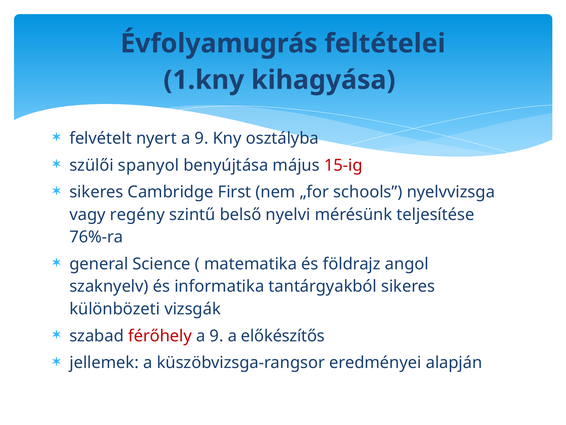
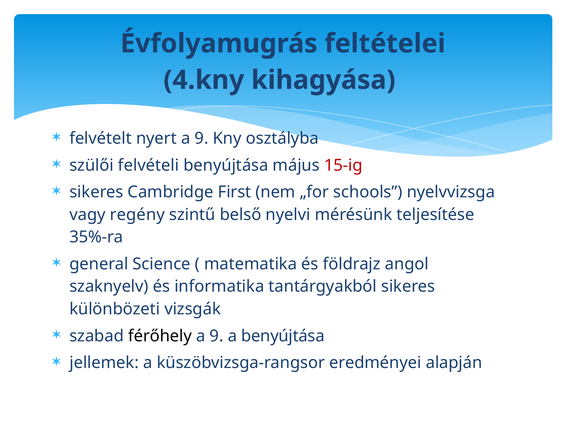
1.kny: 1.kny -> 4.kny
spanyol: spanyol -> felvételi
76%-ra: 76%-ra -> 35%-ra
férőhely colour: red -> black
a előkészítős: előkészítős -> benyújtása
